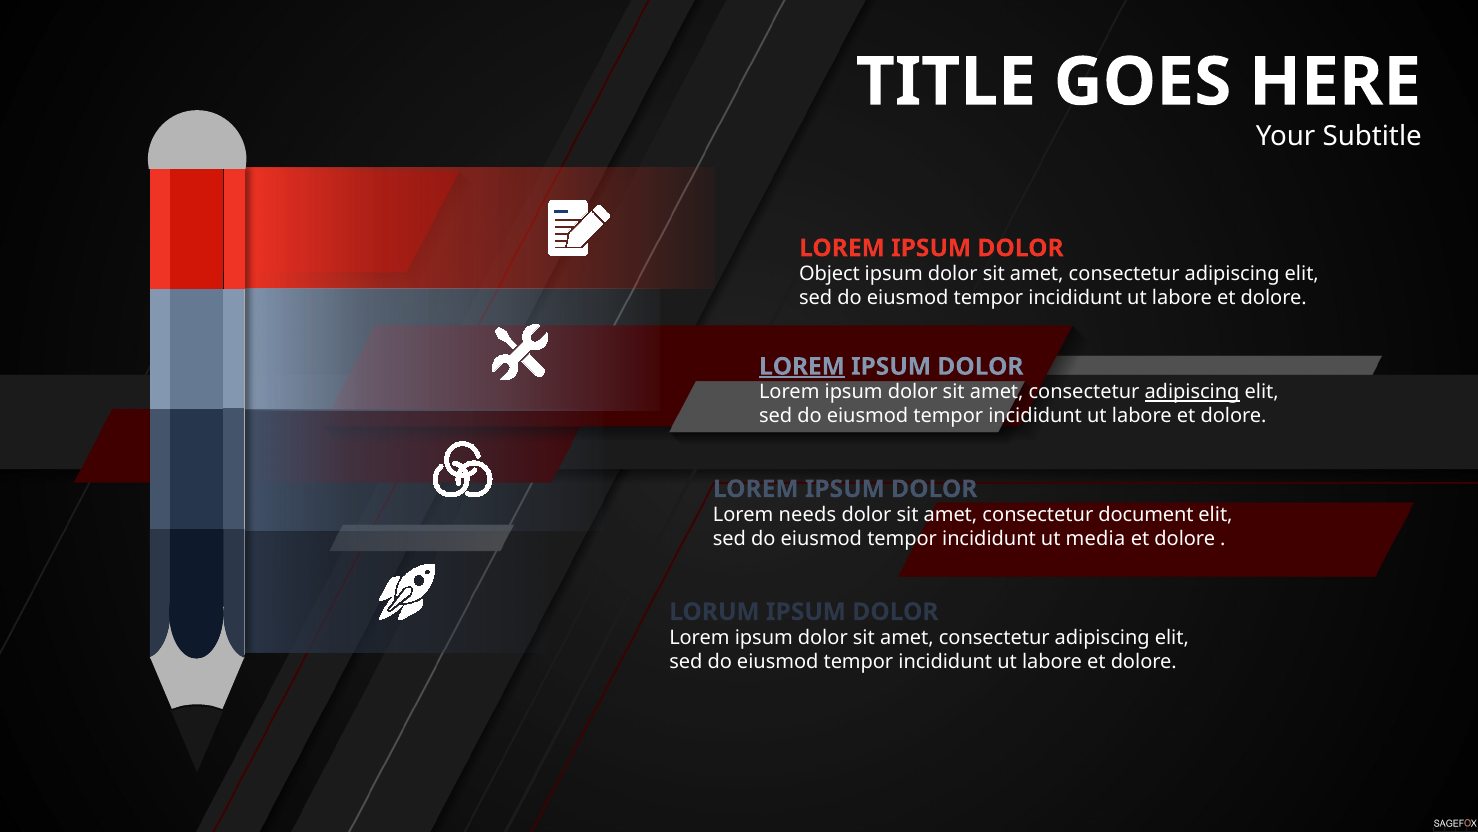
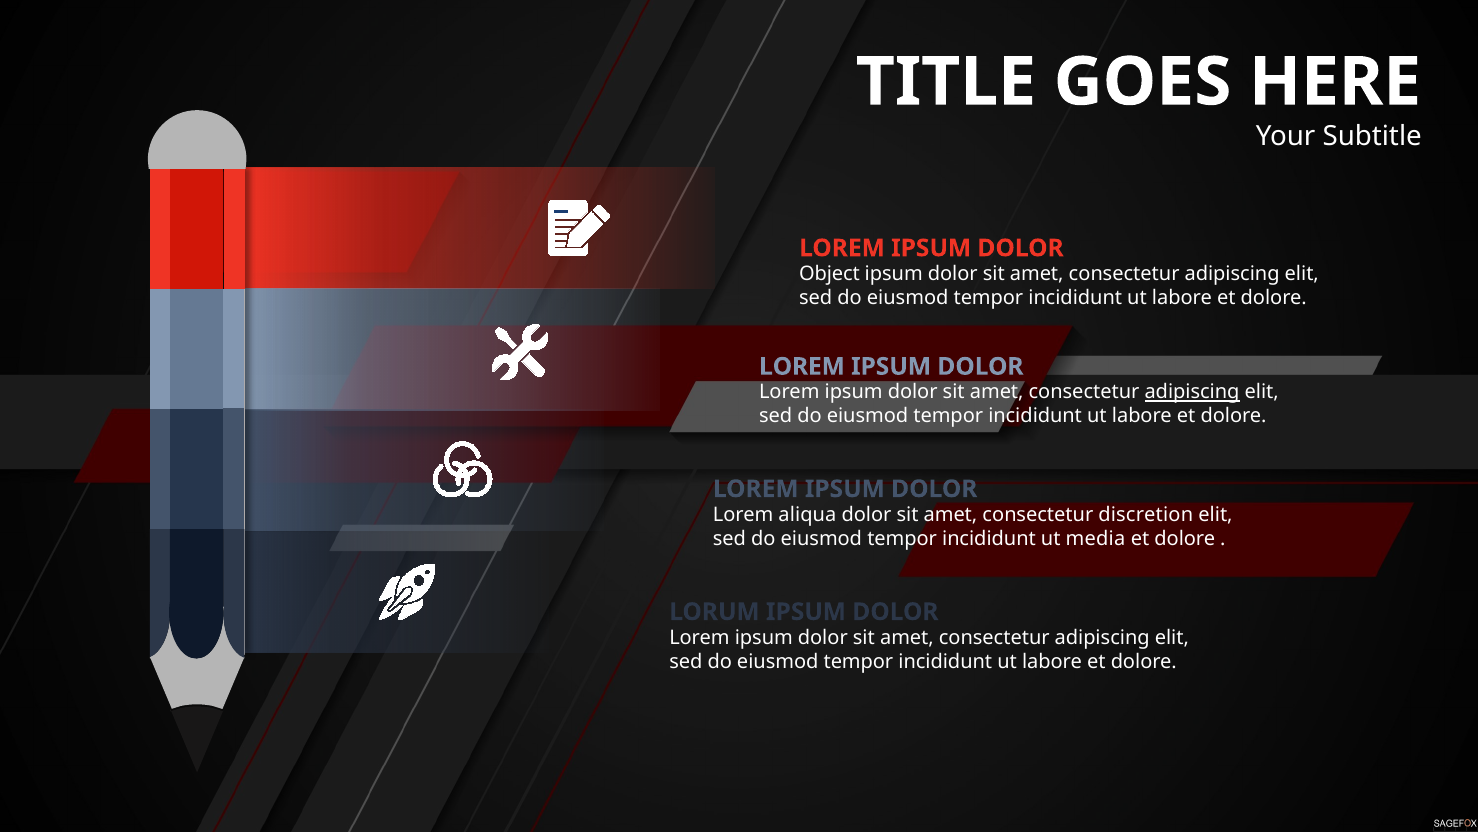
LOREM at (802, 366) underline: present -> none
needs: needs -> aliqua
document: document -> discretion
